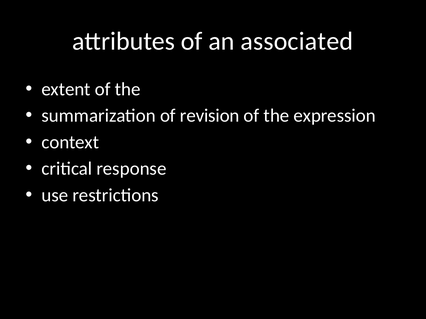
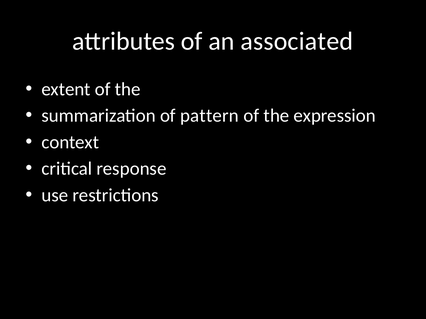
revision: revision -> pattern
